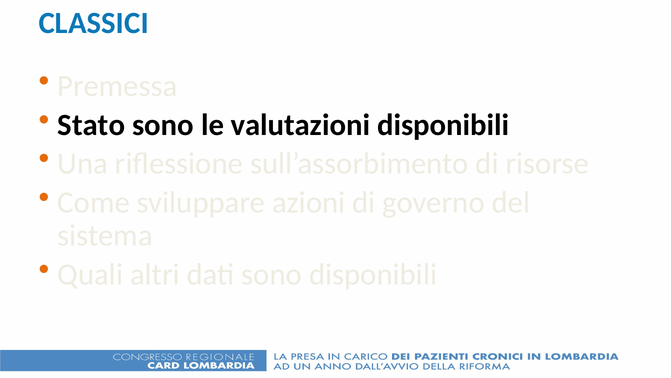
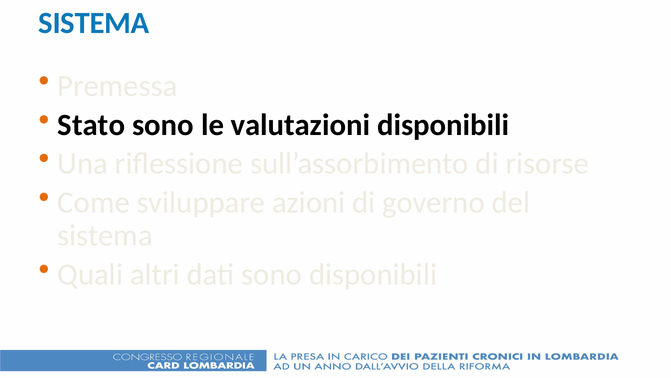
CLASSICI at (94, 23): CLASSICI -> SISTEMA
